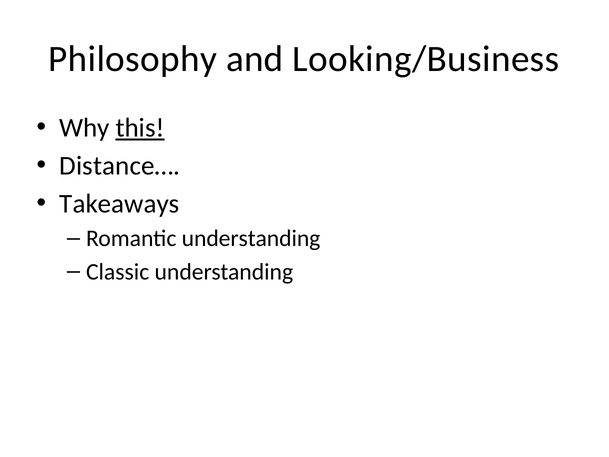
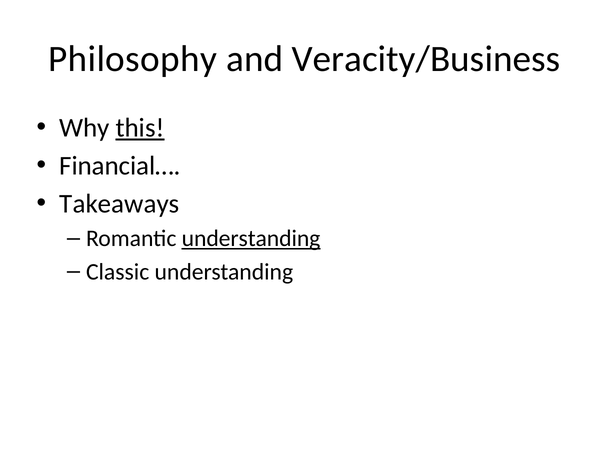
Looking/Business: Looking/Business -> Veracity/Business
Distance…: Distance… -> Financial…
understanding at (251, 239) underline: none -> present
